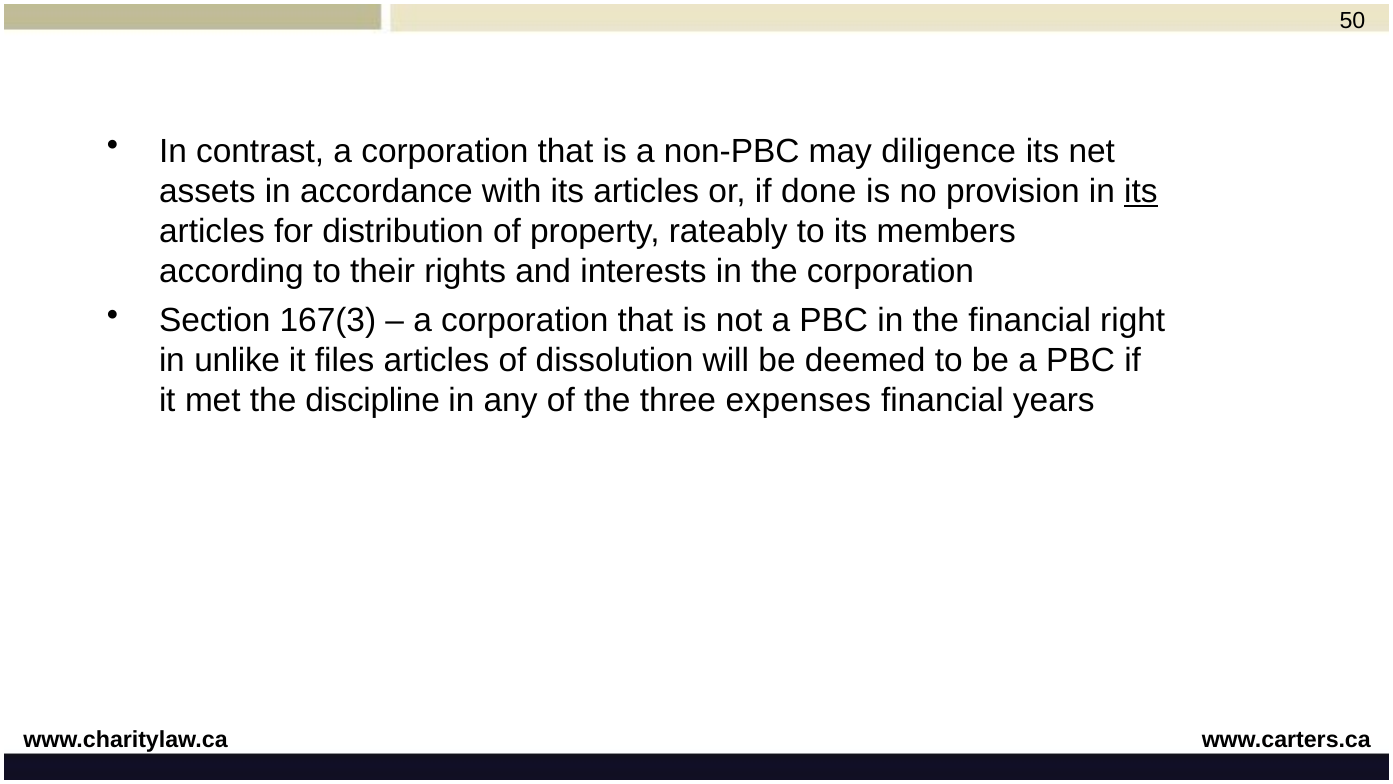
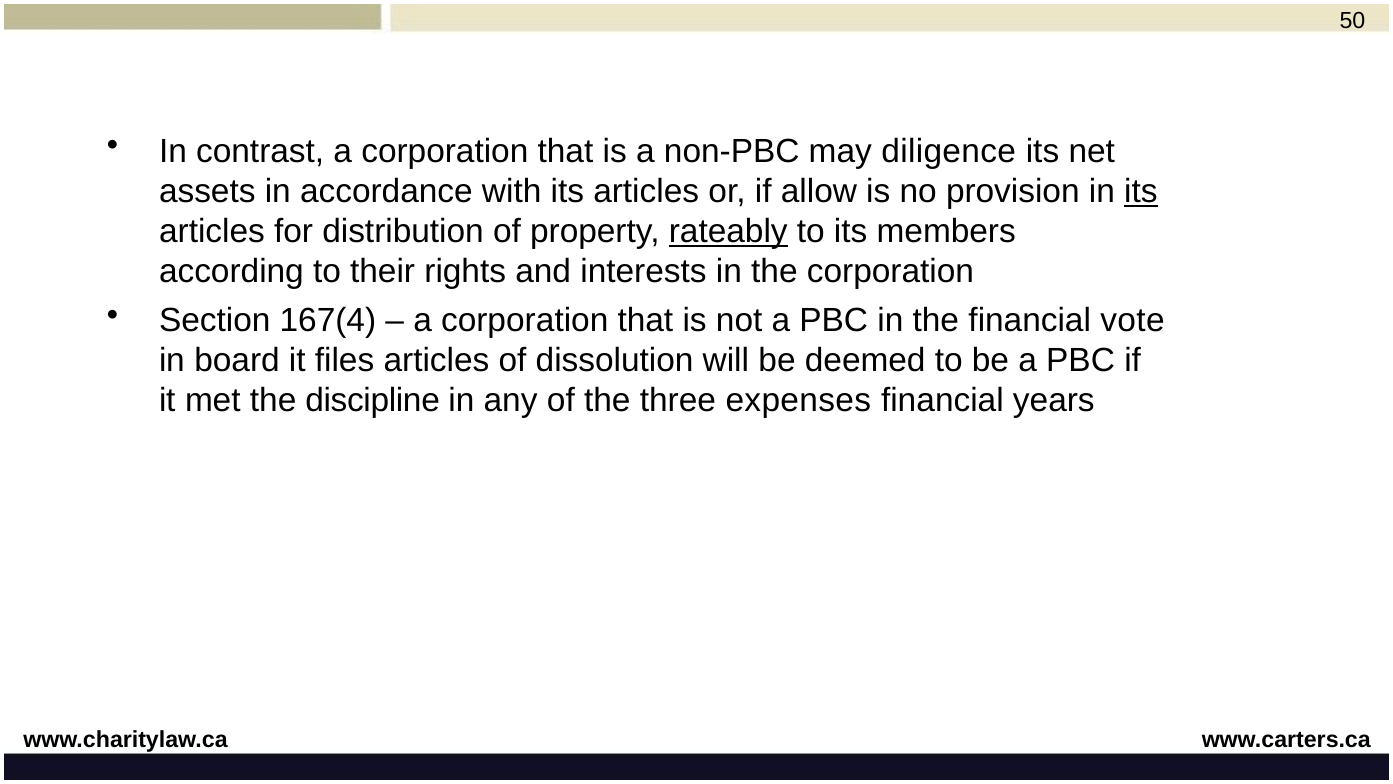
done: done -> allow
rateably underline: none -> present
167(3: 167(3 -> 167(4
right: right -> vote
unlike: unlike -> board
